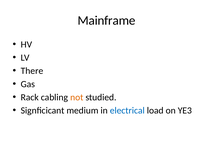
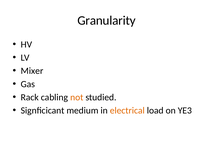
Mainframe: Mainframe -> Granularity
There: There -> Mixer
electrical colour: blue -> orange
